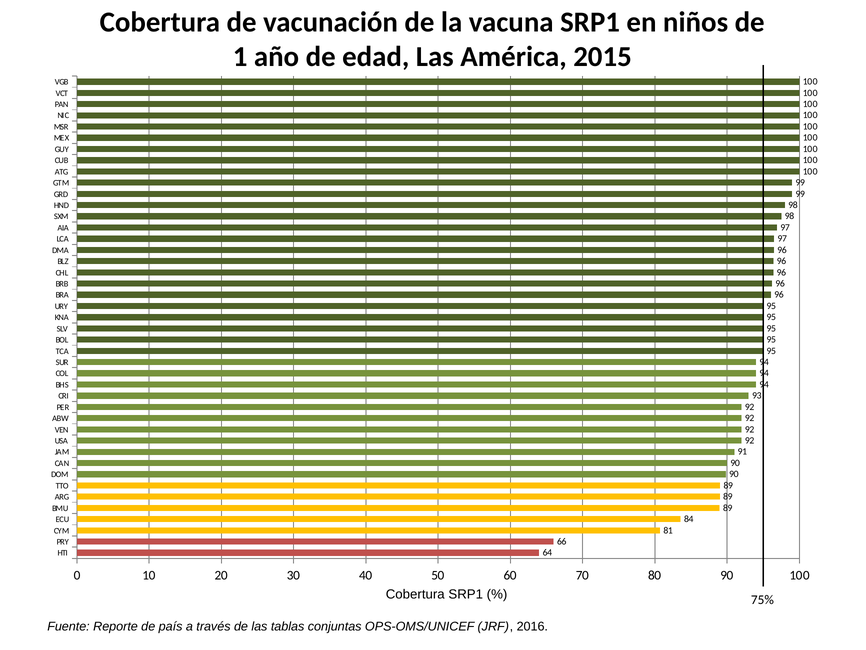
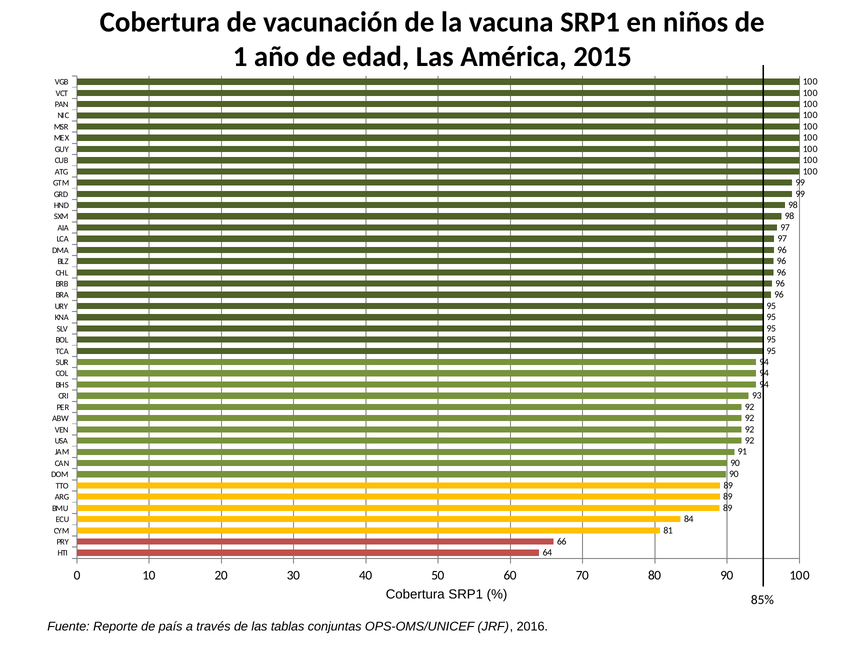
75%: 75% -> 85%
